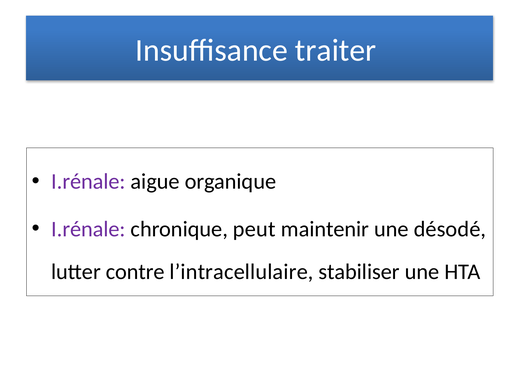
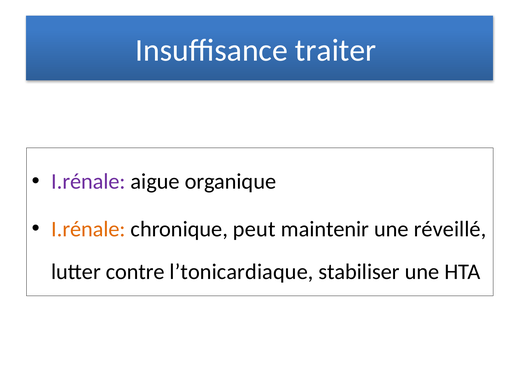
I.rénale at (88, 229) colour: purple -> orange
désodé: désodé -> réveillé
l’intracellulaire: l’intracellulaire -> l’tonicardiaque
